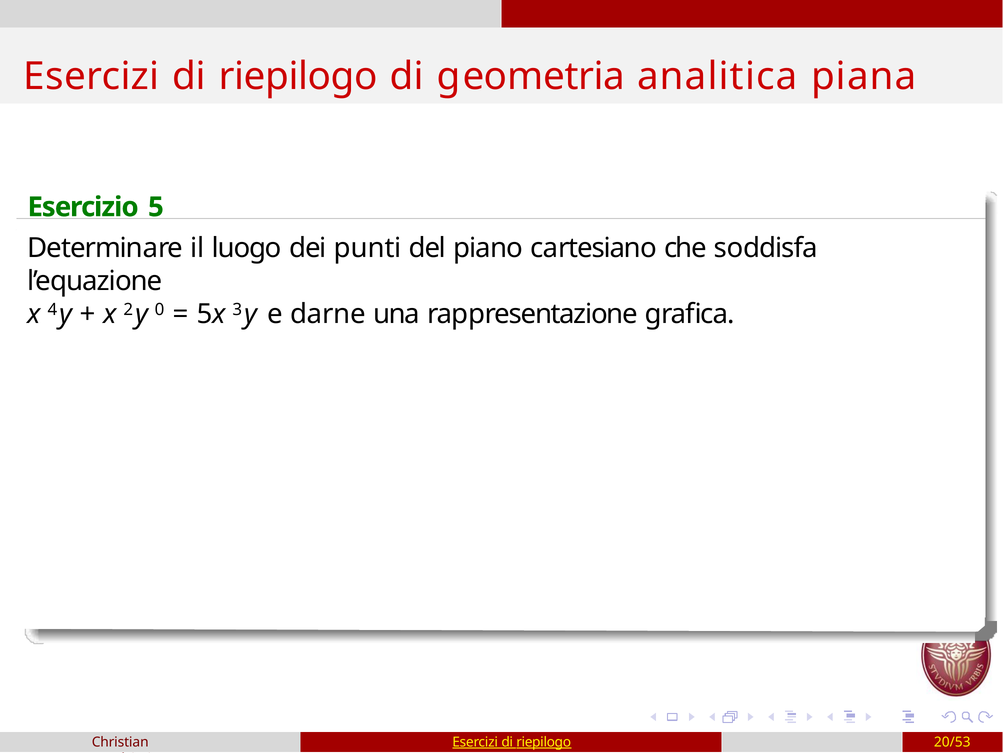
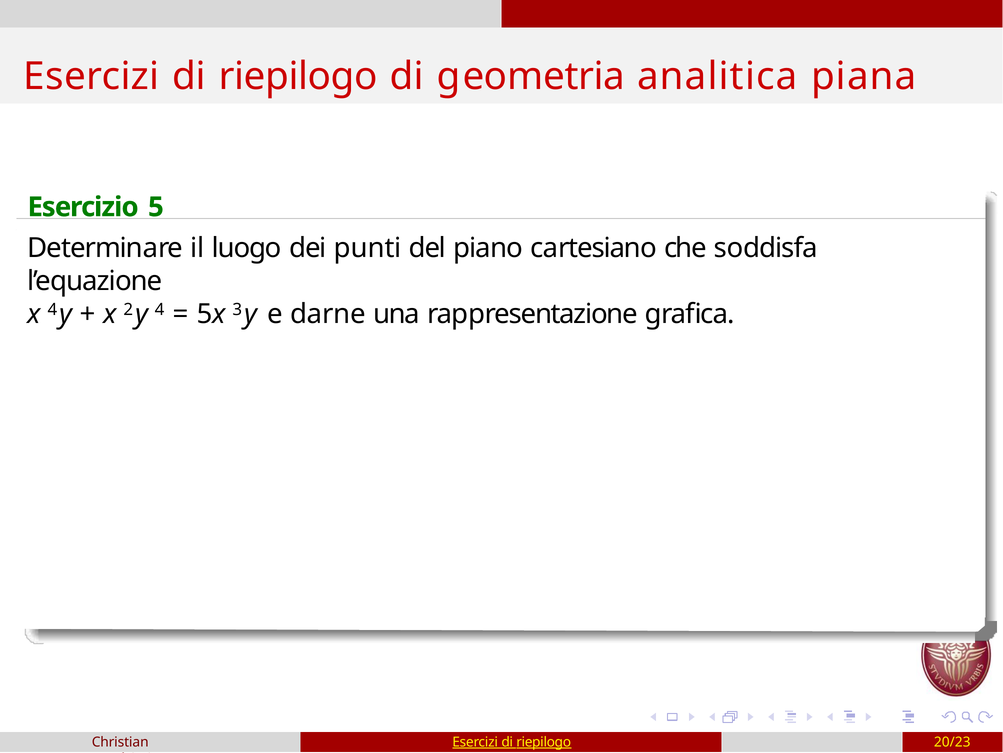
0: 0 -> 4
20/53: 20/53 -> 20/23
